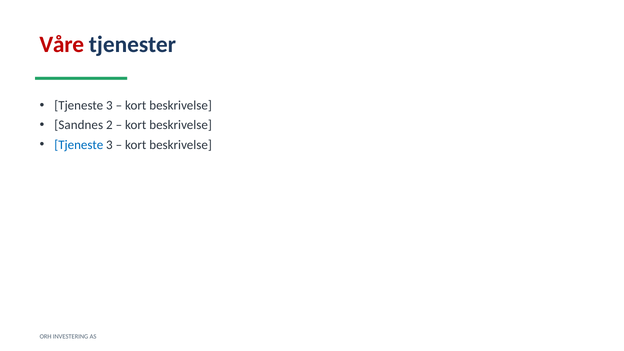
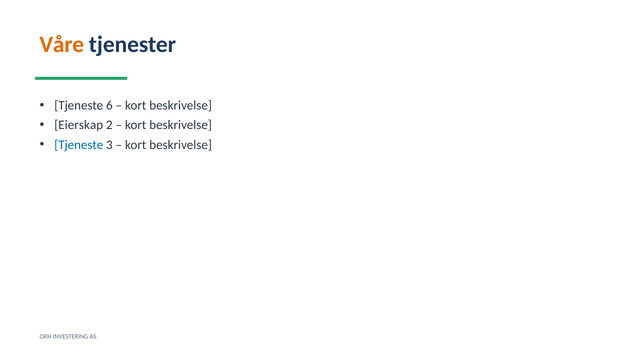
Våre colour: red -> orange
3 at (109, 106): 3 -> 6
Sandnes: Sandnes -> Eierskap
